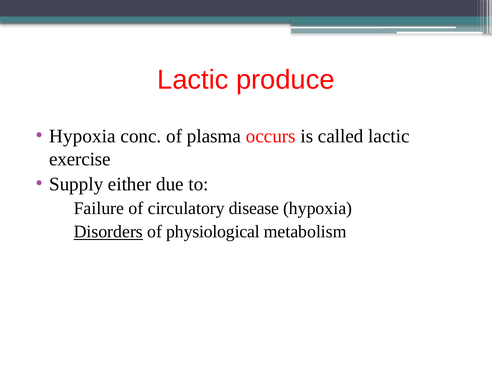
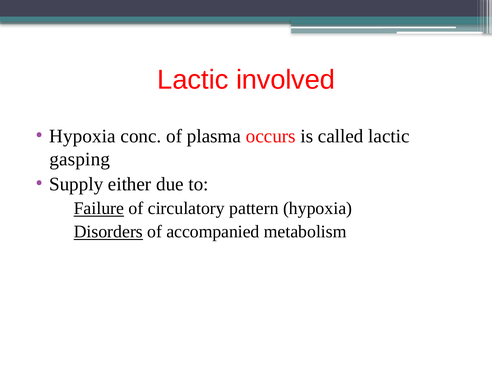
produce: produce -> involved
exercise: exercise -> gasping
Failure underline: none -> present
disease: disease -> pattern
physiological: physiological -> accompanied
